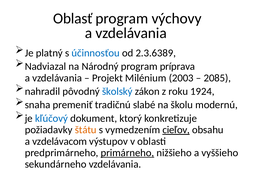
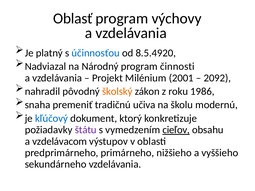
2.3.6389: 2.3.6389 -> 8.5.4920
príprava: príprava -> činnosti
2003: 2003 -> 2001
2085: 2085 -> 2092
školský colour: blue -> orange
1924: 1924 -> 1986
slabé: slabé -> učiva
štátu colour: orange -> purple
primárneho underline: present -> none
